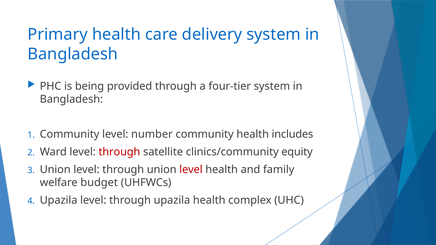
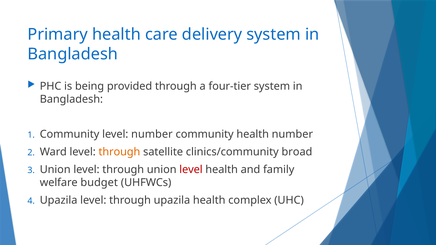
health includes: includes -> number
through at (119, 152) colour: red -> orange
equity: equity -> broad
